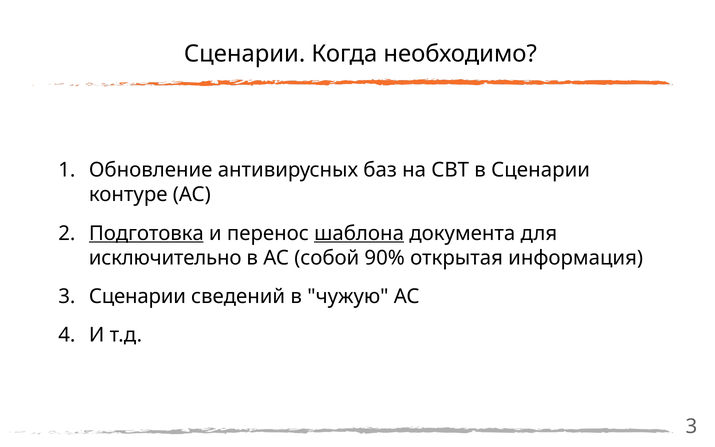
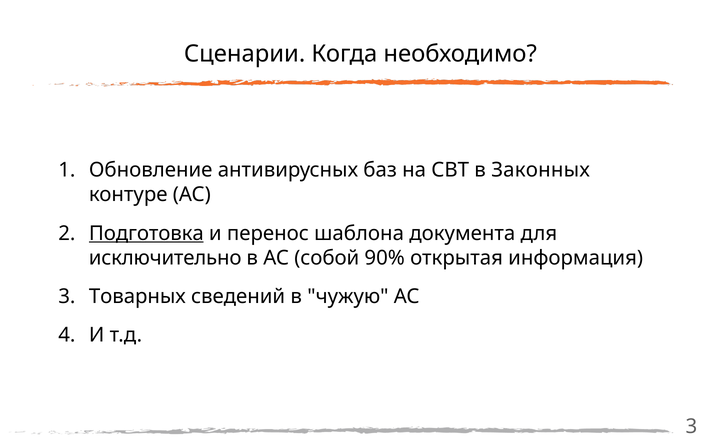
в Сценарии: Сценарии -> Законных
шаблона underline: present -> none
3 Сценарии: Сценарии -> Товарных
